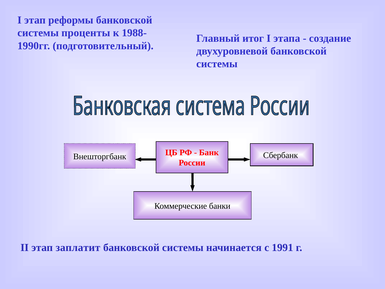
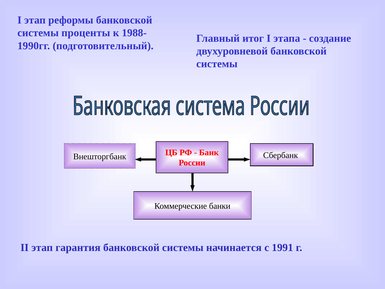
заплатит: заплатит -> гарантия
